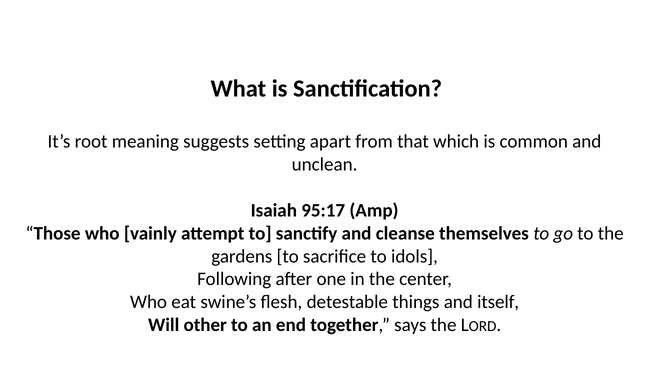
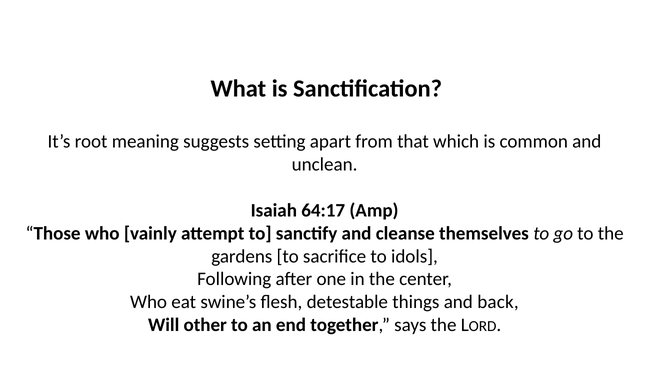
95:17: 95:17 -> 64:17
itself: itself -> back
